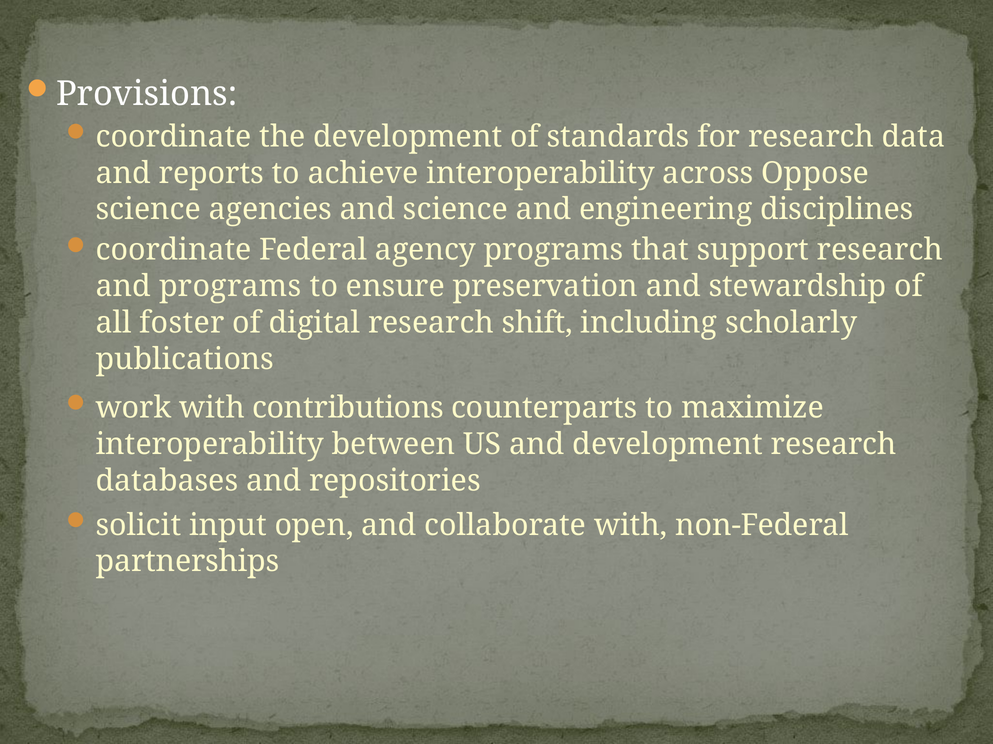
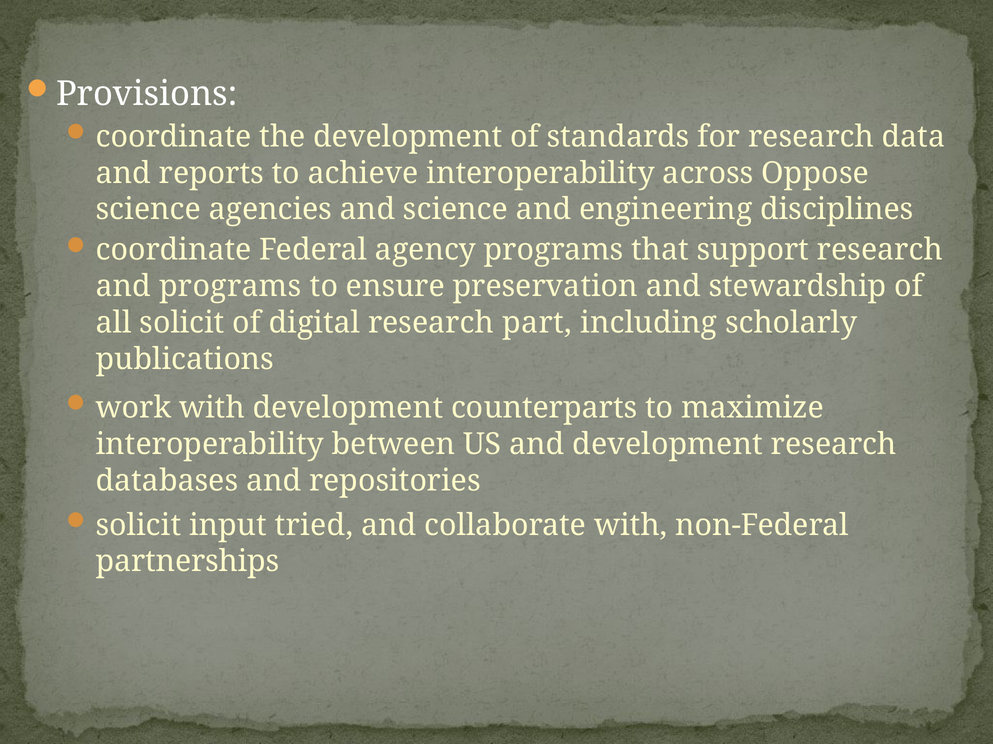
all foster: foster -> solicit
shift: shift -> part
with contributions: contributions -> development
open: open -> tried
